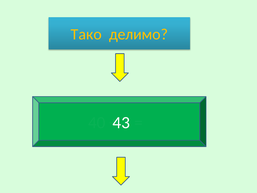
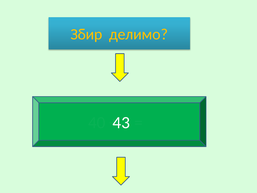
Тако: Тако -> Збир
